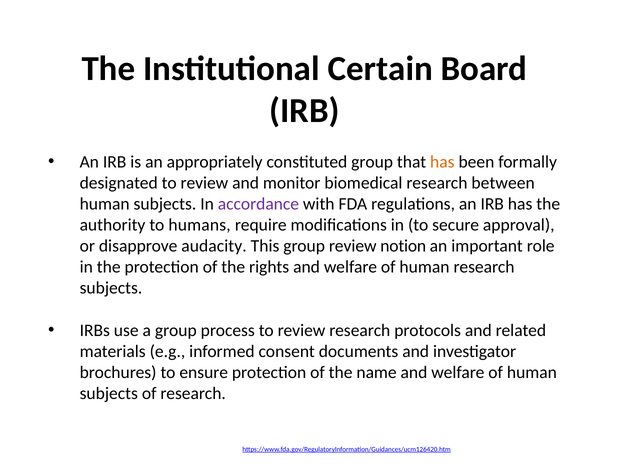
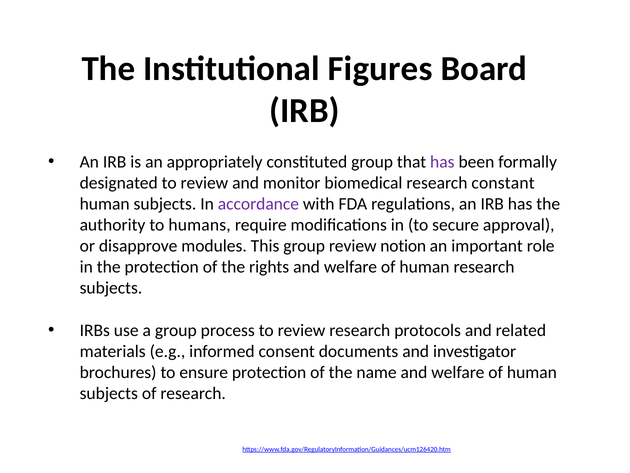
Certain: Certain -> Figures
has at (442, 162) colour: orange -> purple
between: between -> constant
audacity: audacity -> modules
